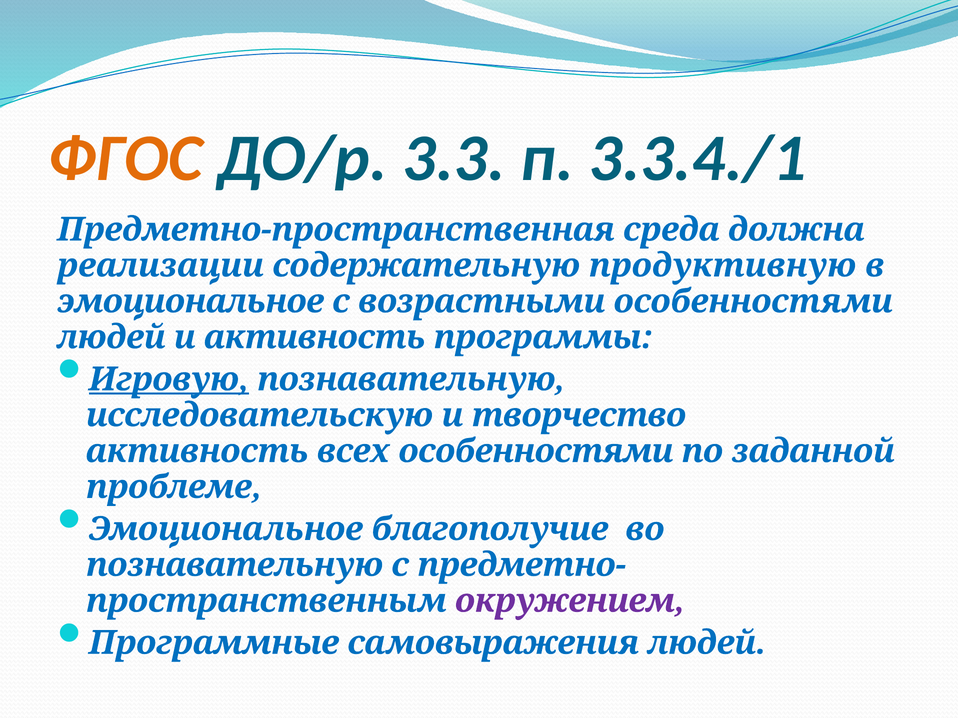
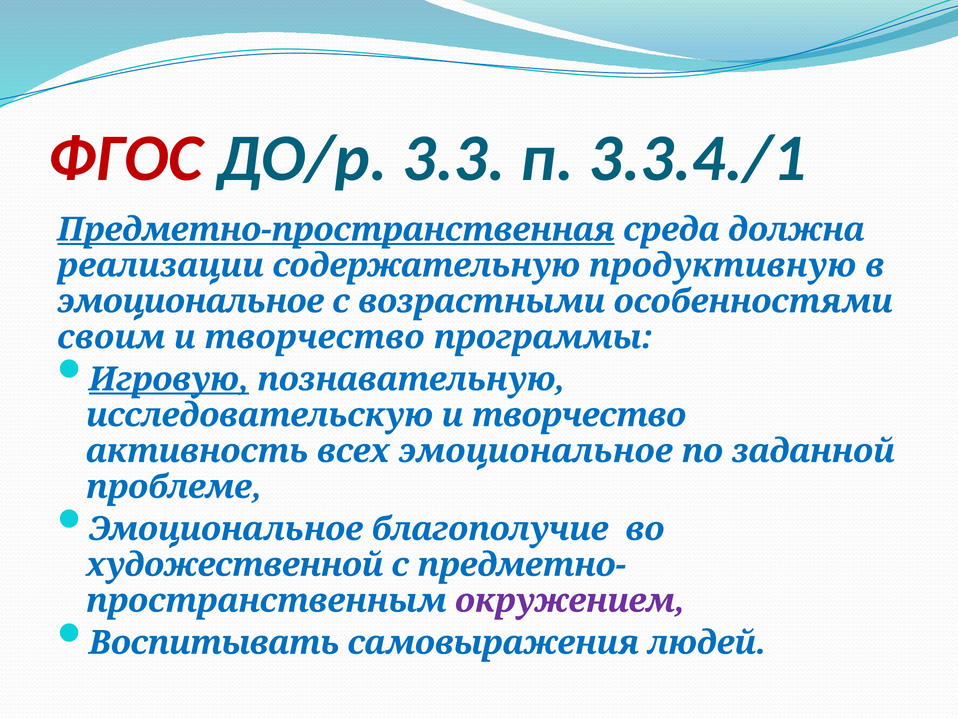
ФГОС colour: orange -> red
Предметно-пространственная underline: none -> present
людей at (111, 337): людей -> своим
активность at (315, 337): активность -> творчество
всех особенностями: особенностями -> эмоциональное
познавательную at (235, 565): познавательную -> художественной
Программные: Программные -> Воспитывать
